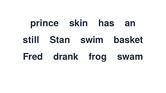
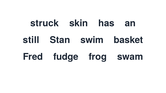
prince: prince -> struck
drank: drank -> fudge
